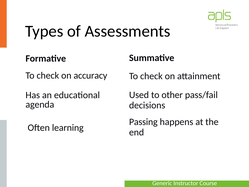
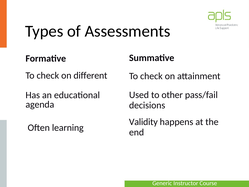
accuracy: accuracy -> different
Passing: Passing -> Validity
